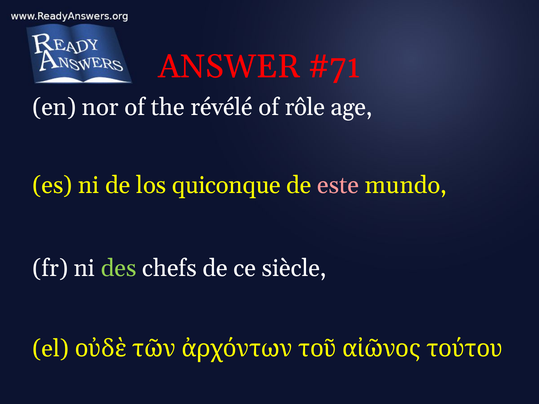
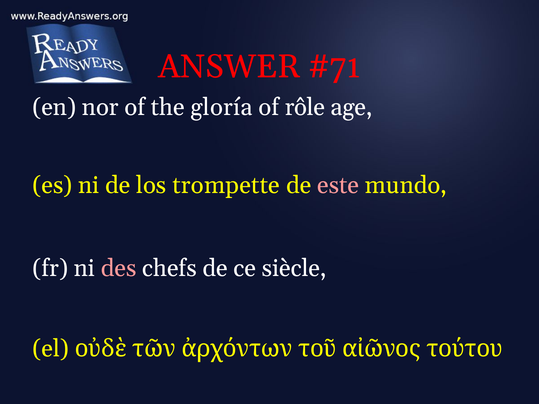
révélé: révélé -> gloría
quiconque: quiconque -> trompette
des colour: light green -> pink
